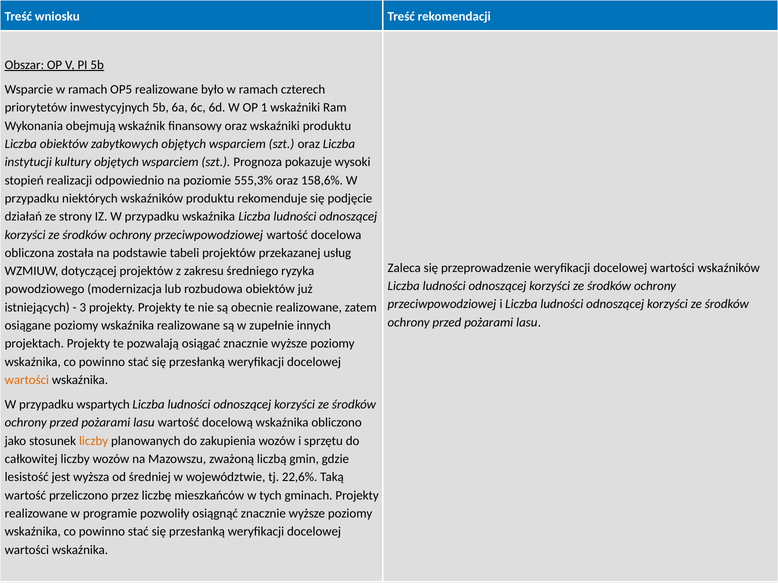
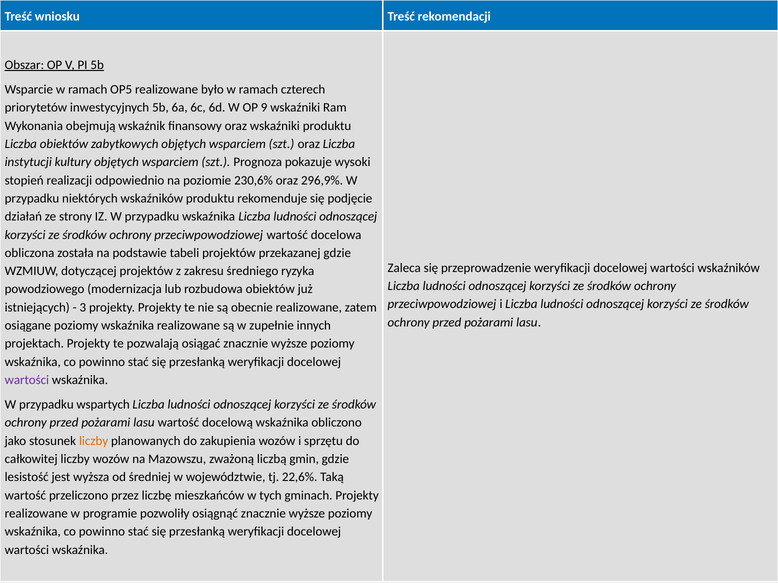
1: 1 -> 9
555,3%: 555,3% -> 230,6%
158,6%: 158,6% -> 296,9%
przekazanej usług: usług -> gdzie
wartości at (27, 380) colour: orange -> purple
